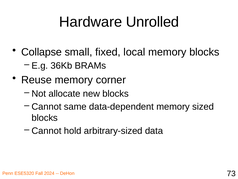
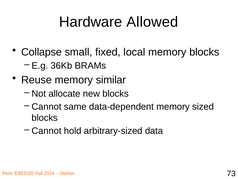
Unrolled: Unrolled -> Allowed
corner: corner -> similar
